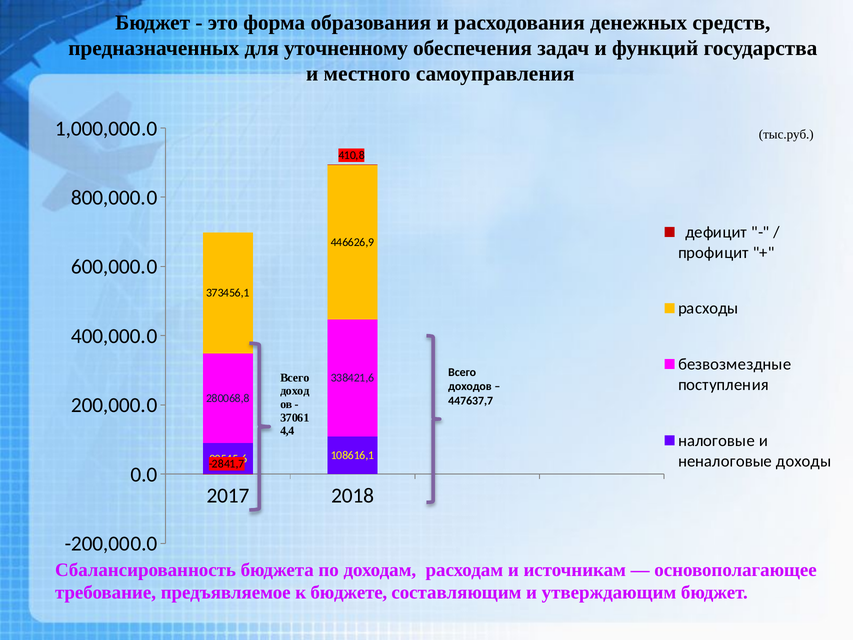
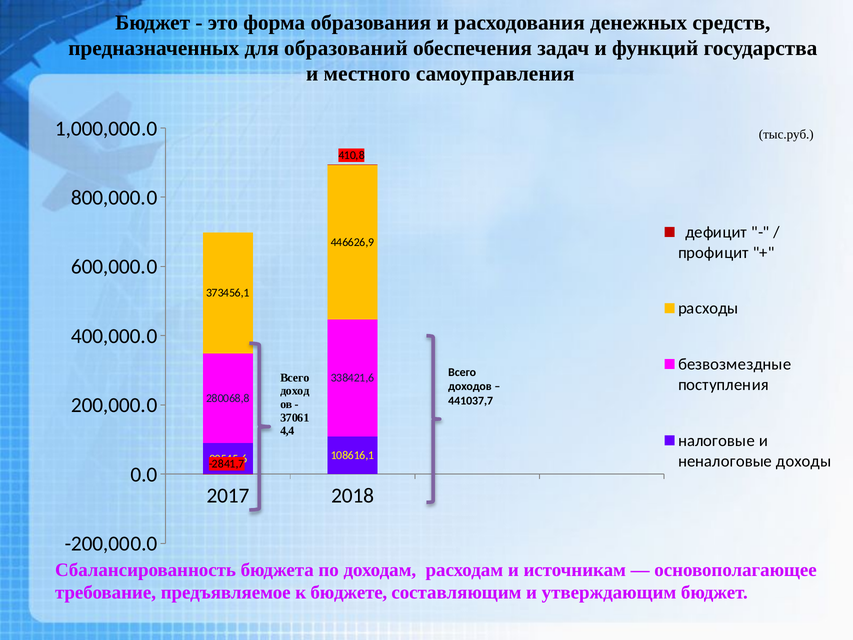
уточненному: уточненному -> образований
447637,7: 447637,7 -> 441037,7
